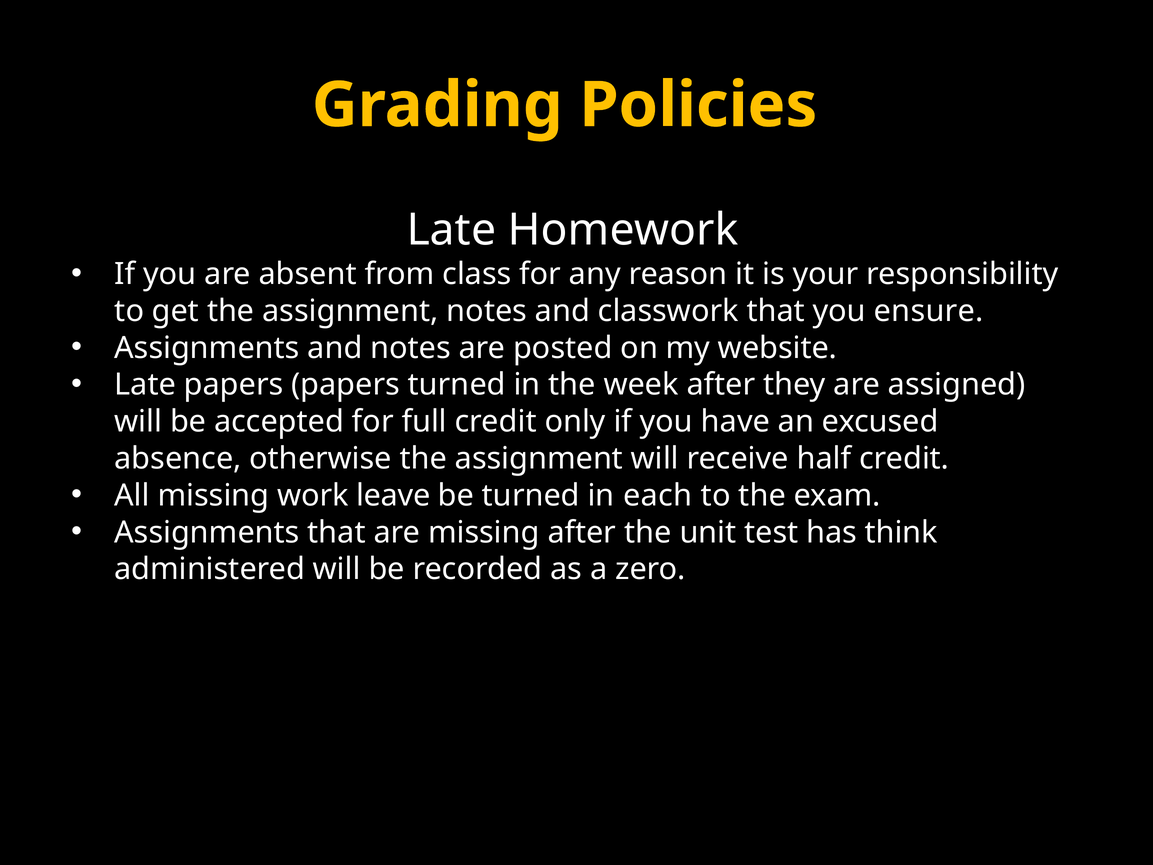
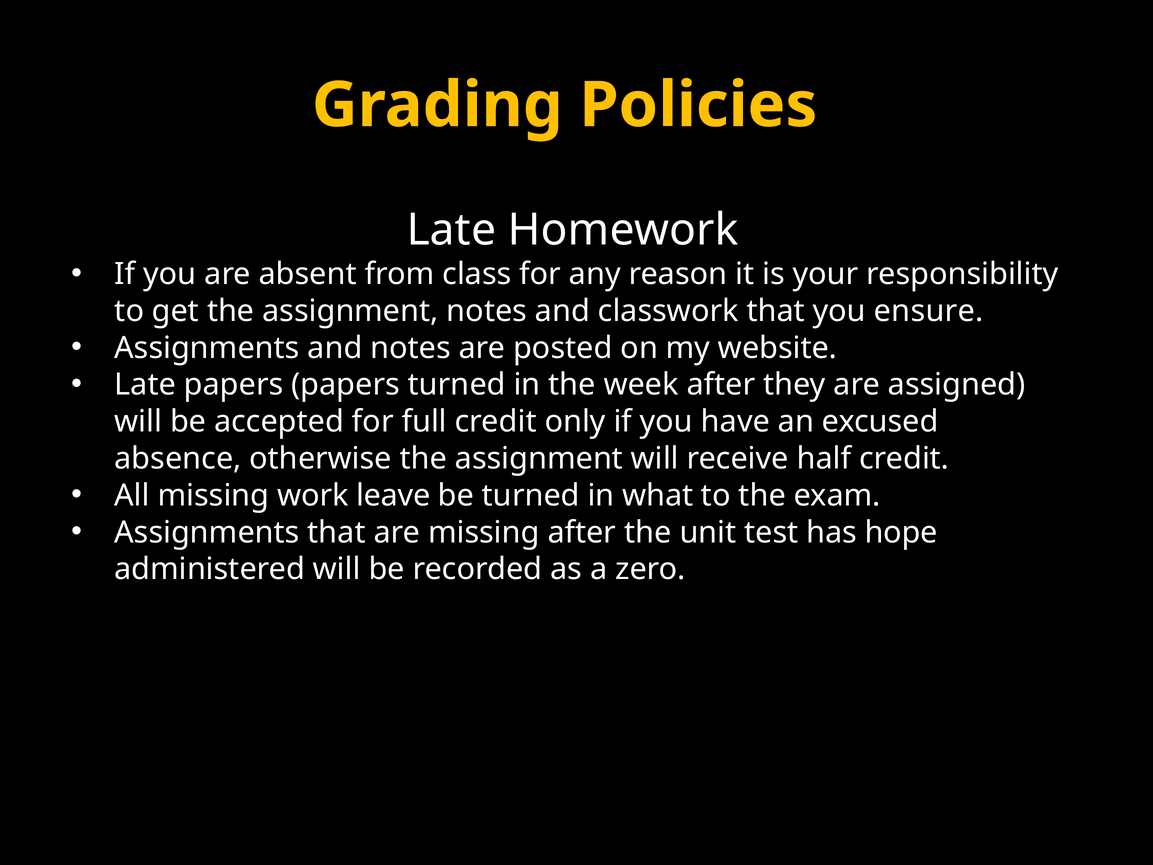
each: each -> what
think: think -> hope
